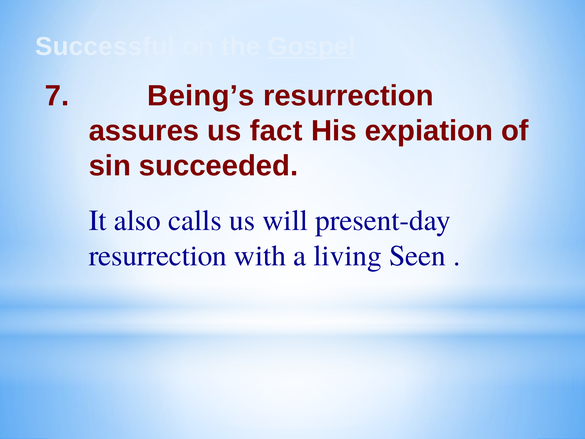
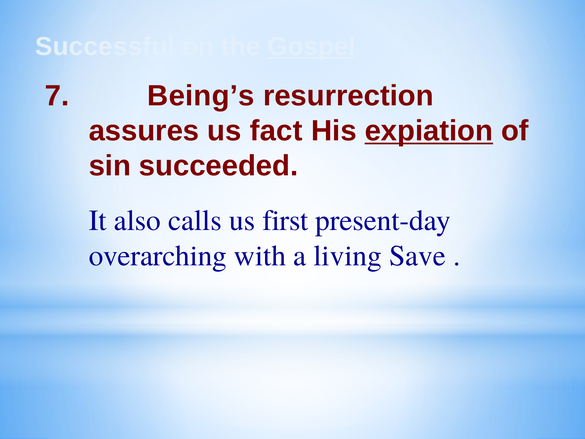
expiation underline: none -> present
will: will -> first
resurrection at (158, 256): resurrection -> overarching
Seen: Seen -> Save
